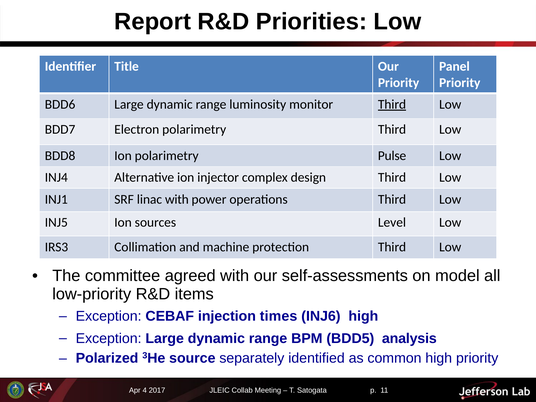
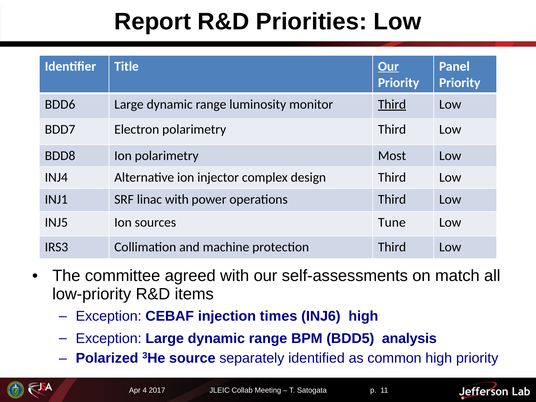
Our at (388, 66) underline: none -> present
Pulse: Pulse -> Most
Level: Level -> Tune
model: model -> match
